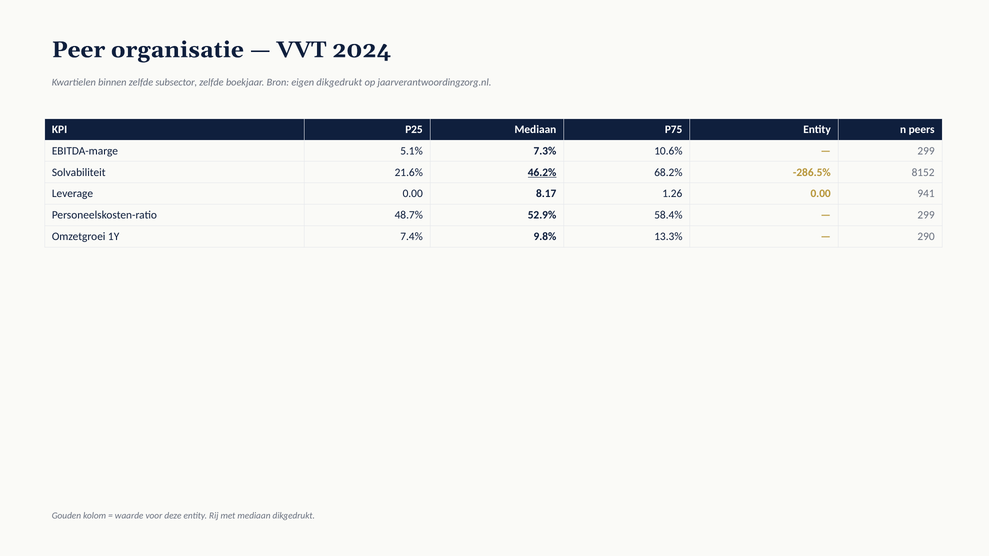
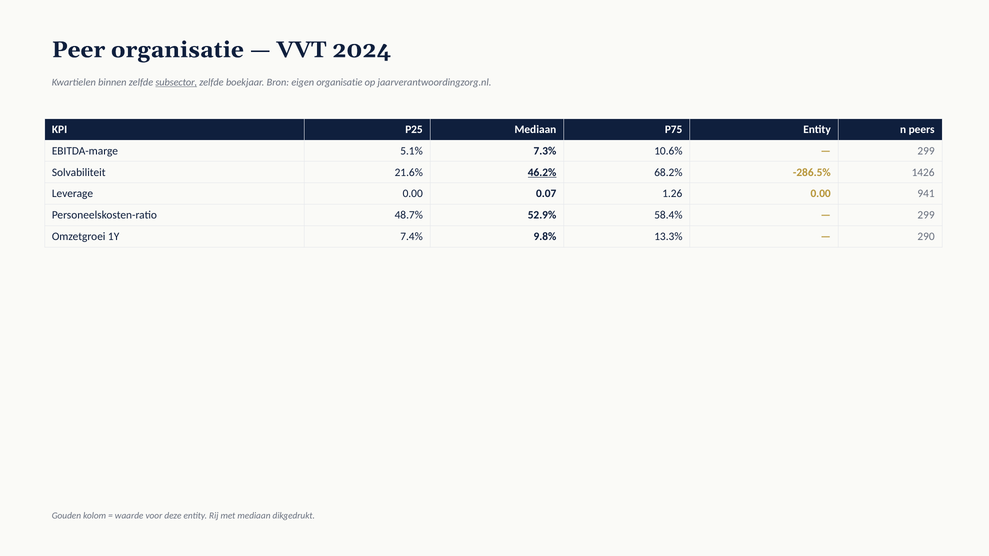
subsector underline: none -> present
eigen dikgedrukt: dikgedrukt -> organisatie
8152: 8152 -> 1426
8.17: 8.17 -> 0.07
